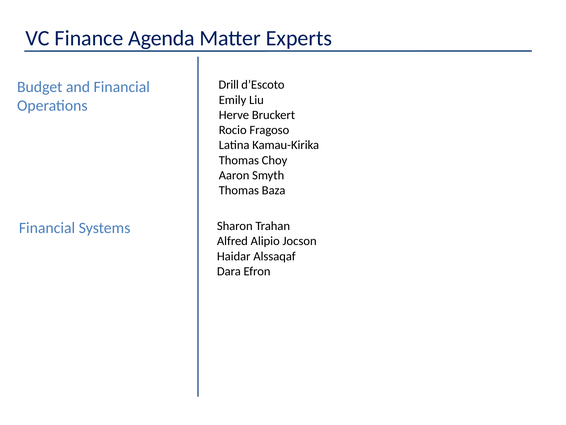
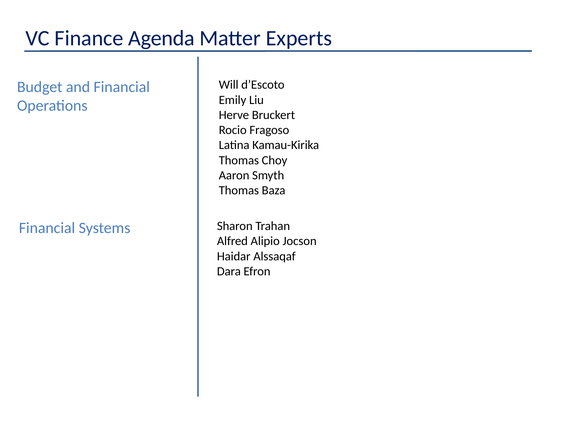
Drill: Drill -> Will
